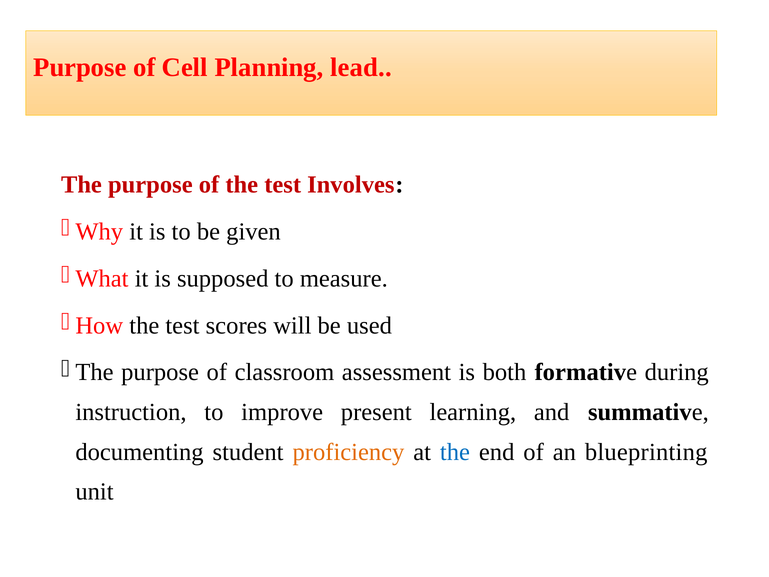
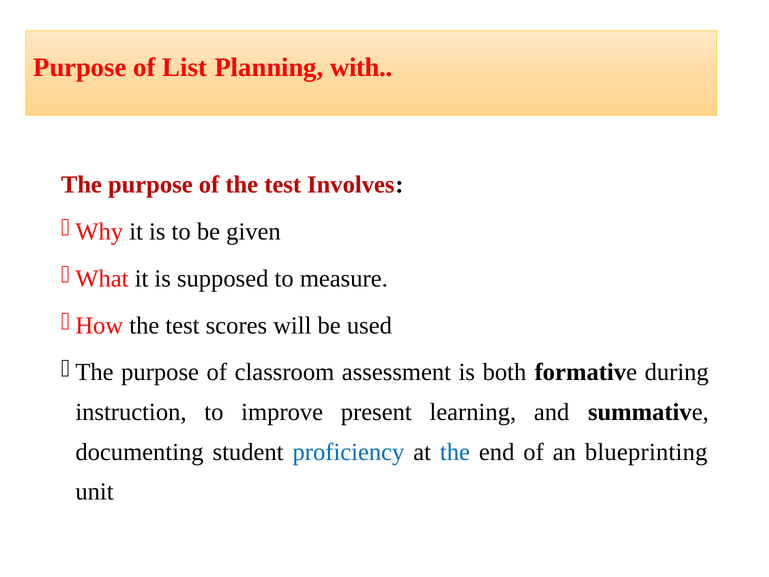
Cell: Cell -> List
lead: lead -> with
proficiency colour: orange -> blue
